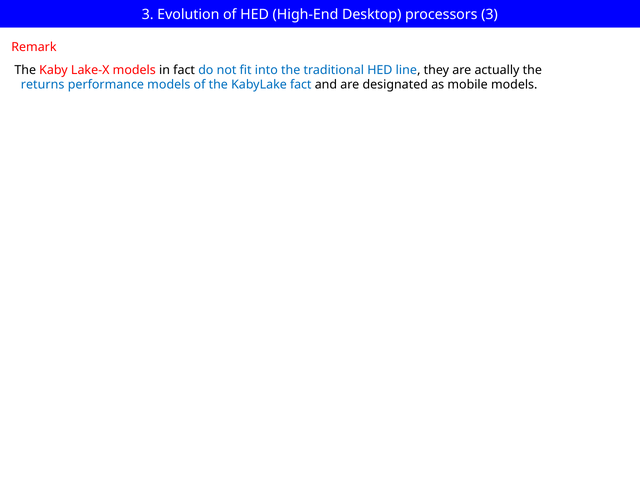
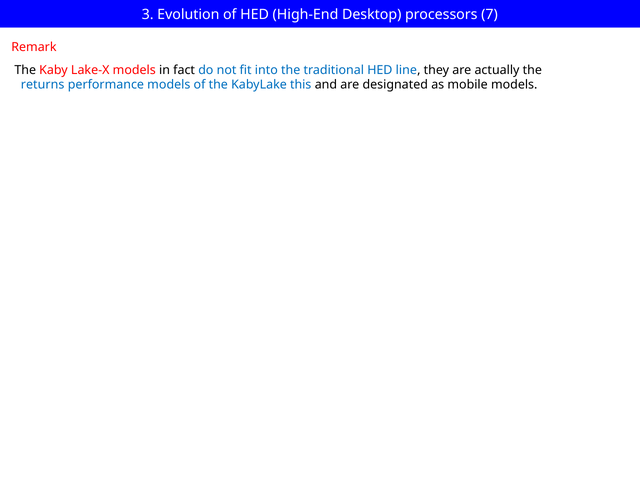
processors 3: 3 -> 7
KabyLake fact: fact -> this
